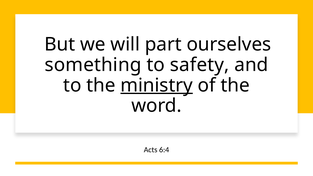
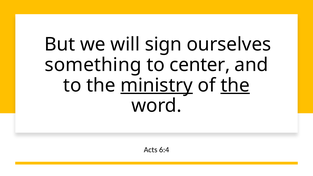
part: part -> sign
safety: safety -> center
the at (235, 85) underline: none -> present
